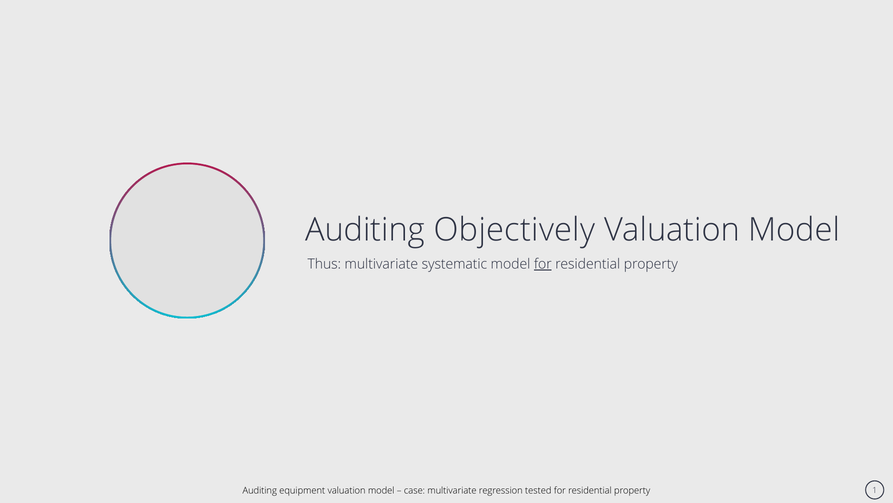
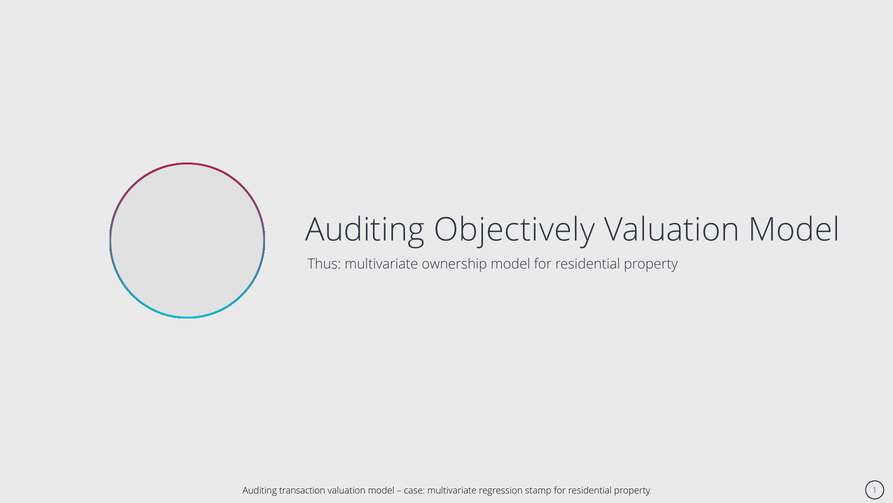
systematic: systematic -> ownership
for at (543, 264) underline: present -> none
equipment: equipment -> transaction
tested: tested -> stamp
